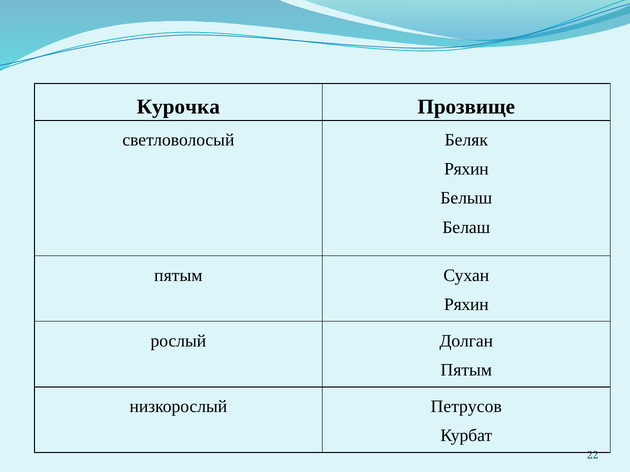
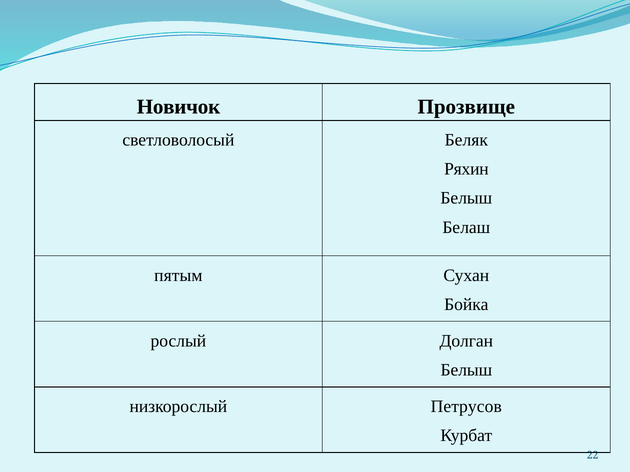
Курочка: Курочка -> Новичок
Ряхин at (466, 305): Ряхин -> Бойка
Пятым at (466, 370): Пятым -> Белыш
